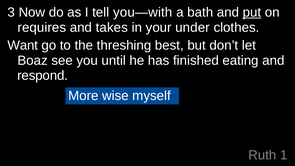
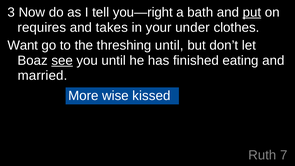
you—with: you—with -> you—right
threshing best: best -> until
see underline: none -> present
respond: respond -> married
myself: myself -> kissed
1: 1 -> 7
